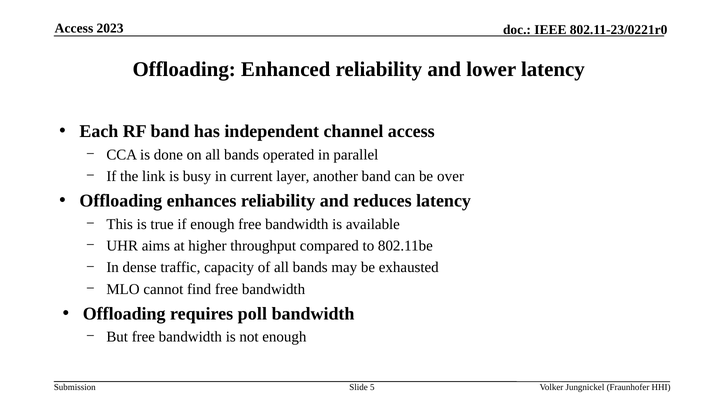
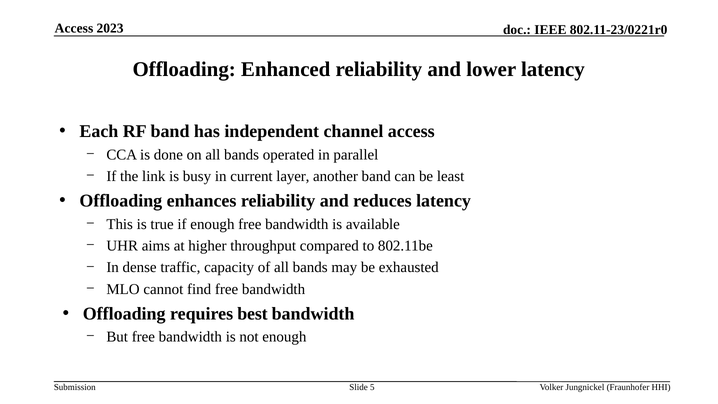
over: over -> least
poll: poll -> best
